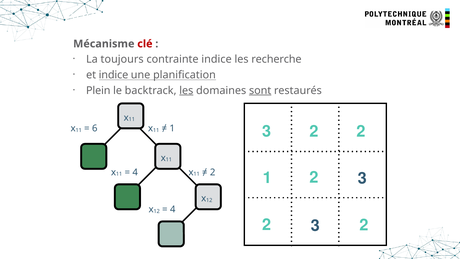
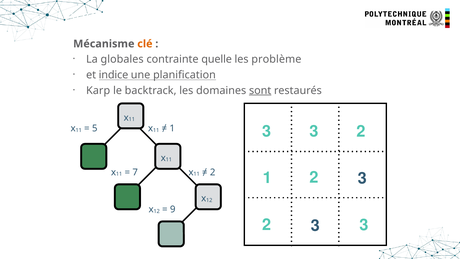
clé colour: red -> orange
La toujours: toujours -> globales
contrainte indice: indice -> quelle
recherche: recherche -> problème
Plein: Plein -> Karp
les at (186, 90) underline: present -> none
2 at (314, 132): 2 -> 3
6: 6 -> 5
4 at (135, 172): 4 -> 7
4 at (173, 209): 4 -> 9
2 at (364, 225): 2 -> 3
